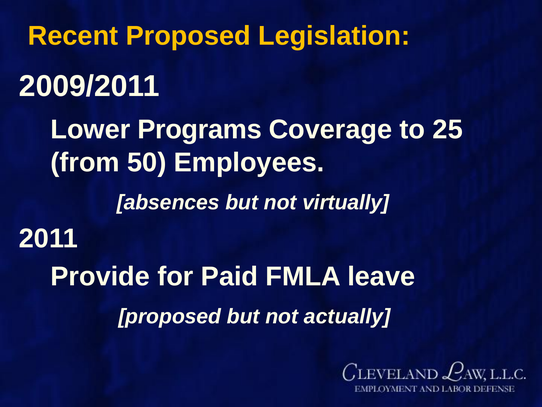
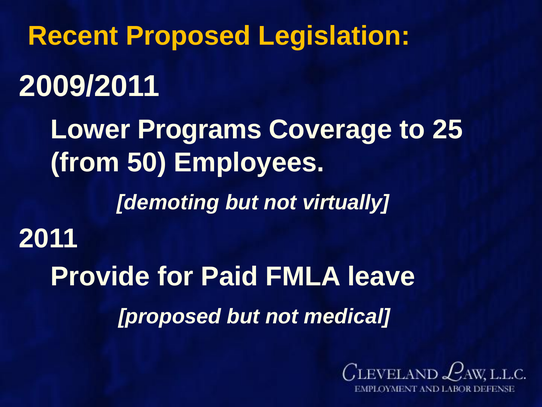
absences: absences -> demoting
actually: actually -> medical
